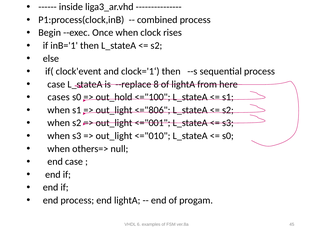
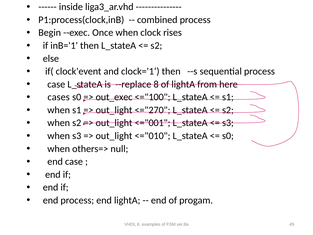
out_hold: out_hold -> out_exec
<="806: <="806 -> <="270
